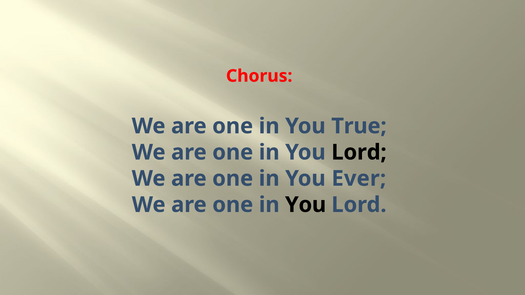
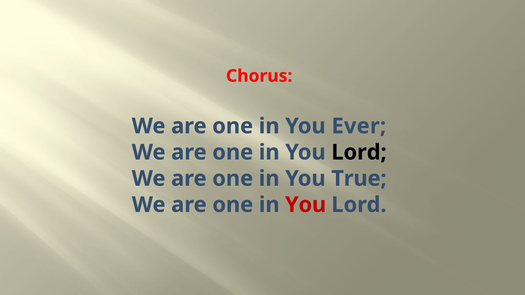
True: True -> Ever
Ever: Ever -> True
You at (306, 205) colour: black -> red
